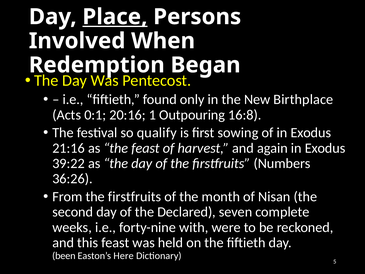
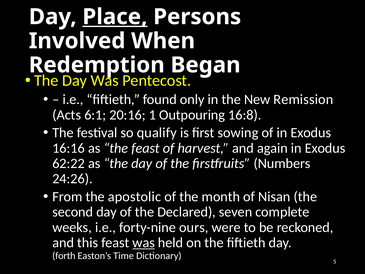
Birthplace: Birthplace -> Remission
0:1: 0:1 -> 6:1
21:16: 21:16 -> 16:16
39:22: 39:22 -> 62:22
36:26: 36:26 -> 24:26
From the firstfruits: firstfruits -> apostolic
with: with -> ours
was at (144, 242) underline: none -> present
been: been -> forth
Here: Here -> Time
